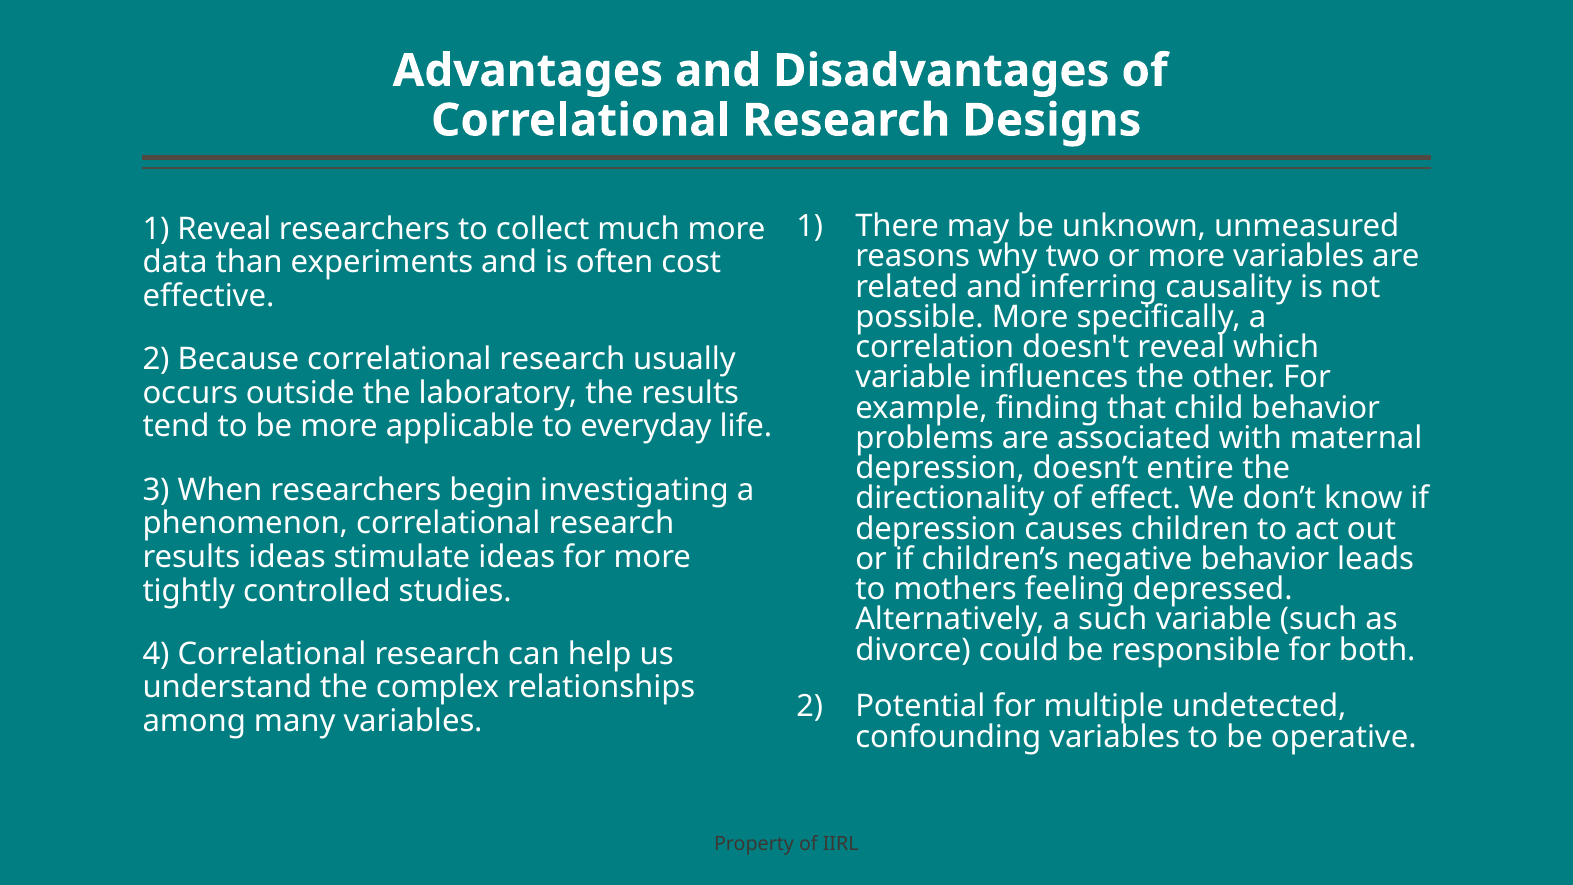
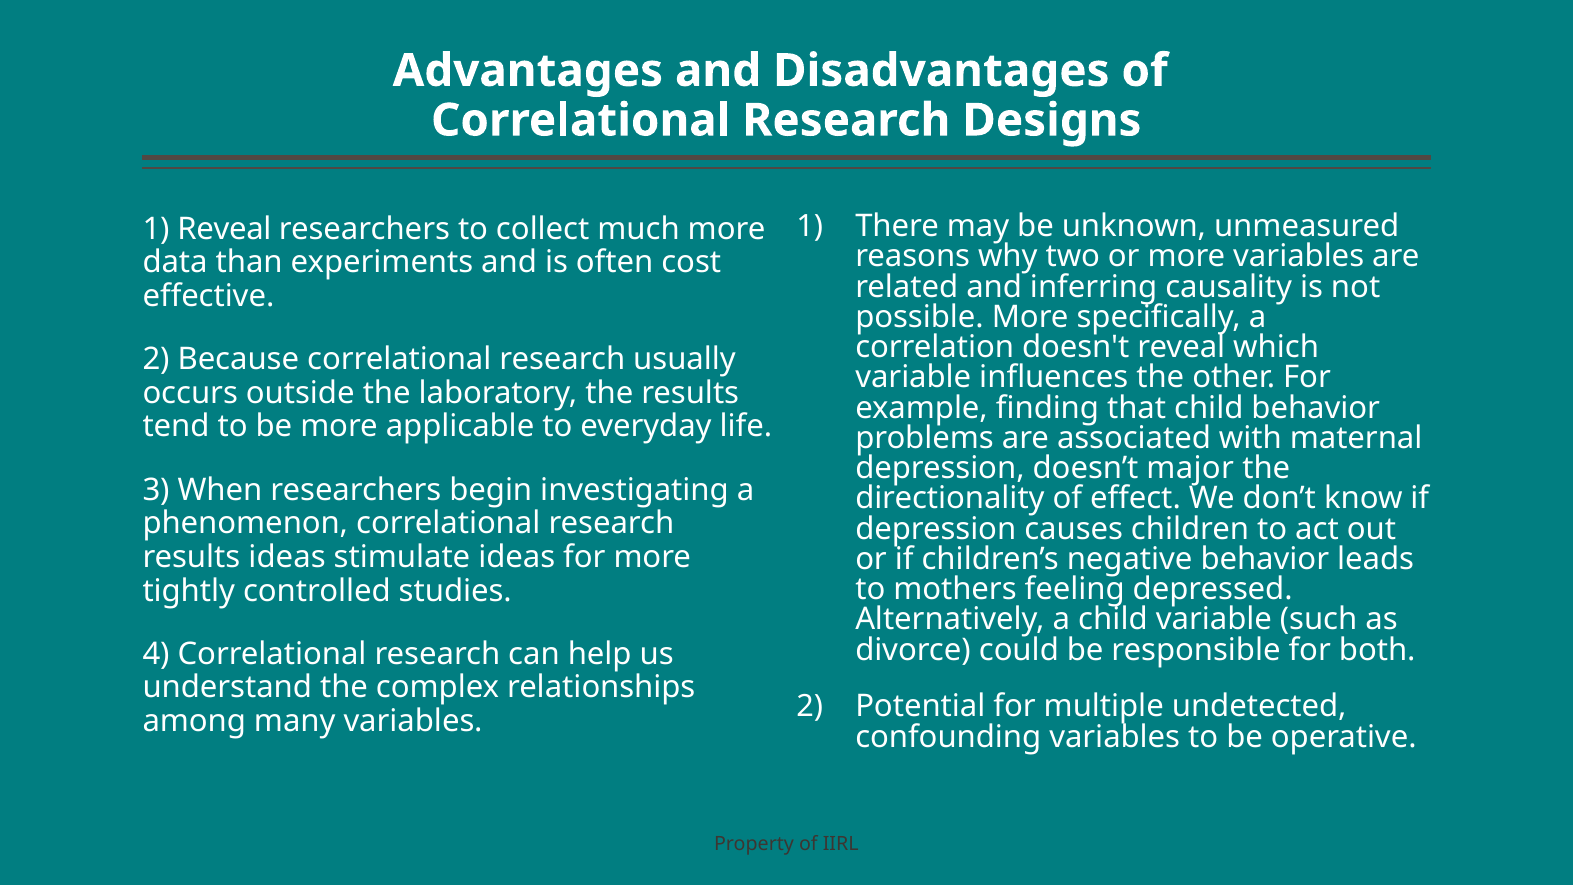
entire: entire -> major
a such: such -> child
